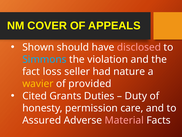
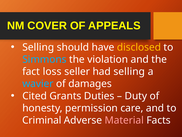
Shown at (38, 47): Shown -> Selling
disclosed colour: pink -> yellow
had nature: nature -> selling
wavier colour: yellow -> light blue
provided: provided -> damages
Assured: Assured -> Criminal
